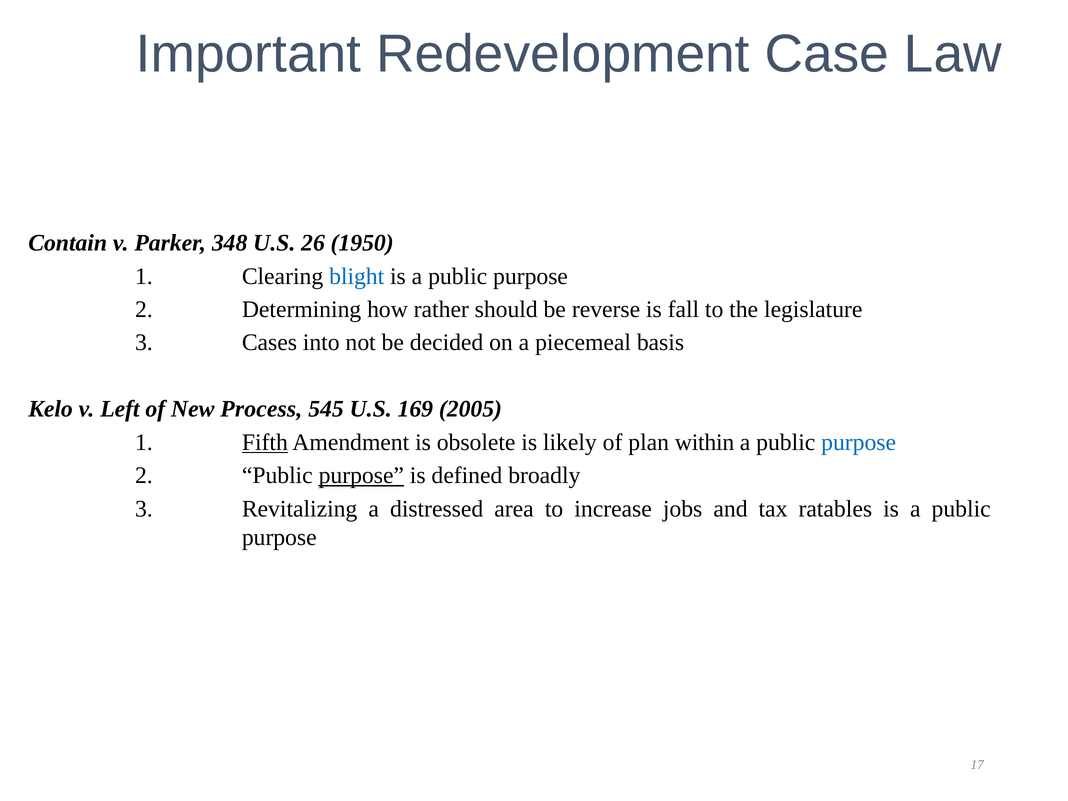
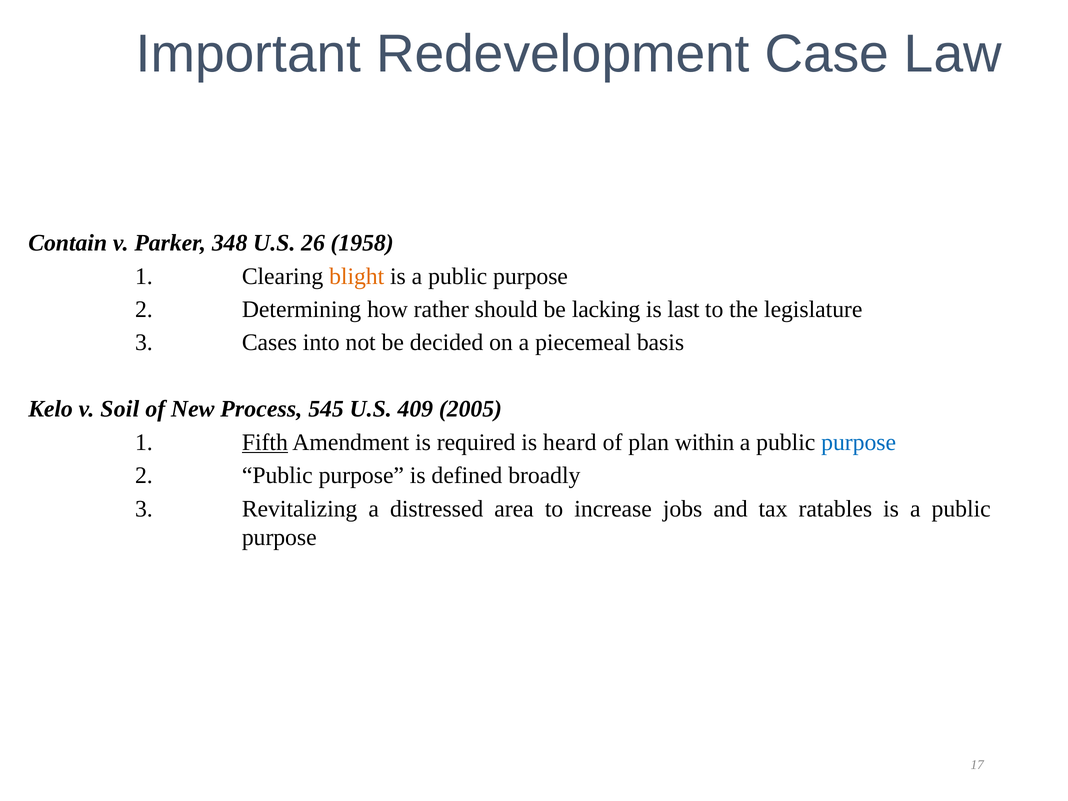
1950: 1950 -> 1958
blight colour: blue -> orange
reverse: reverse -> lacking
fall: fall -> last
Left: Left -> Soil
169: 169 -> 409
obsolete: obsolete -> required
likely: likely -> heard
purpose at (361, 476) underline: present -> none
